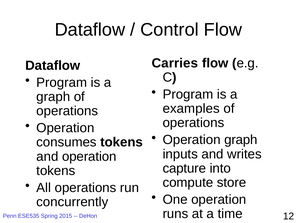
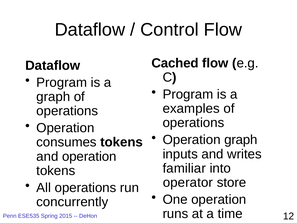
Carries: Carries -> Cached
capture: capture -> familiar
compute: compute -> operator
